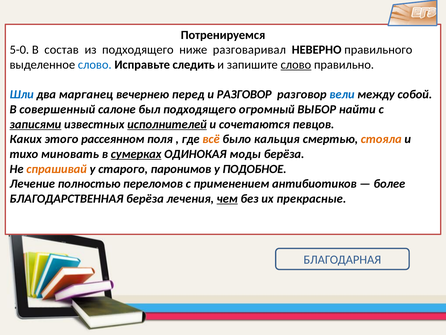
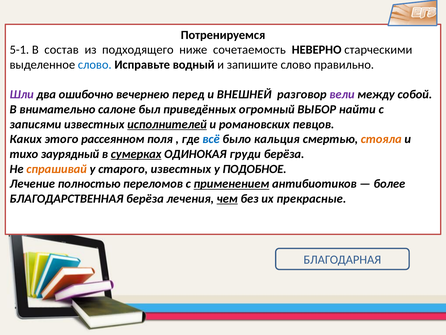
5-0: 5-0 -> 5-1
разговаривал: разговаривал -> сочетаемость
правильного: правильного -> старческими
следить: следить -> водный
слово at (296, 65) underline: present -> none
Шли colour: blue -> purple
марганец: марганец -> ошибочно
и РАЗГОВОР: РАЗГОВОР -> ВНЕШНЕЙ
вели colour: blue -> purple
совершенный: совершенный -> внимательно
был подходящего: подходящего -> приведённых
записями underline: present -> none
сочетаются: сочетаются -> романовских
всё colour: orange -> blue
миновать: миновать -> заурядный
моды: моды -> груди
старого паронимов: паронимов -> известных
применением underline: none -> present
